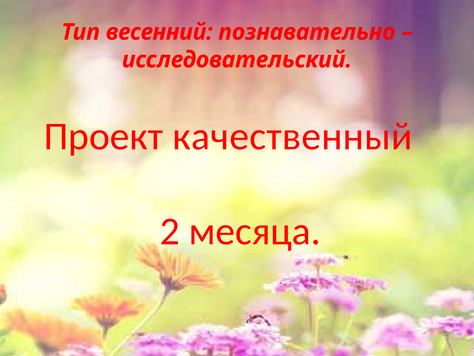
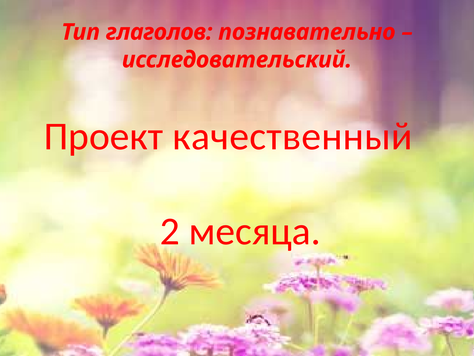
весенний: весенний -> глаголов
